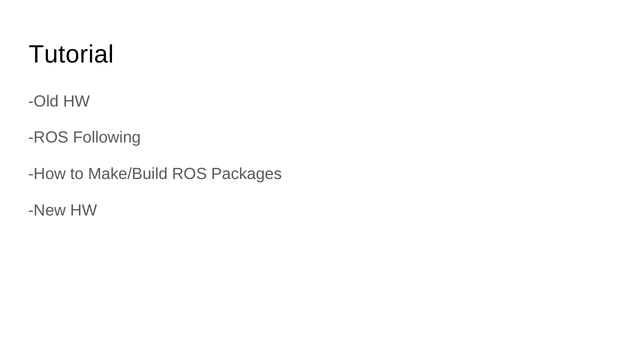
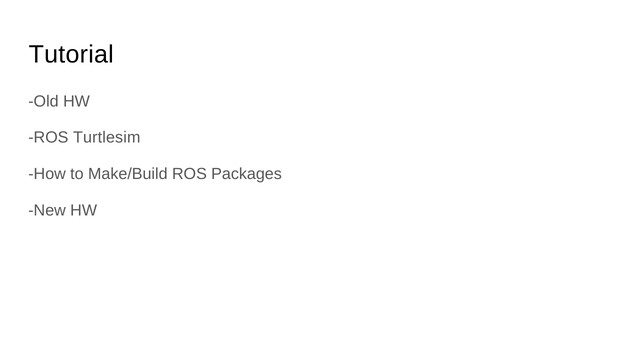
Following: Following -> Turtlesim
